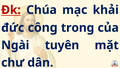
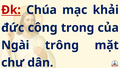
tuyên: tuyên -> trông
